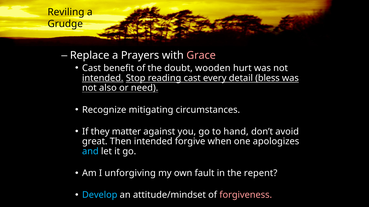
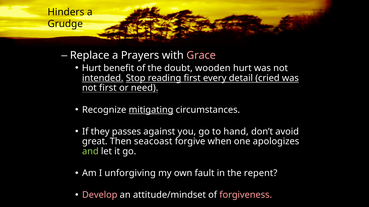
Reviling: Reviling -> Hinders
Cast at (92, 68): Cast -> Hurt
reading cast: cast -> first
bless: bless -> cried
not also: also -> first
mitigating underline: none -> present
matter: matter -> passes
Then intended: intended -> seacoast
and colour: light blue -> light green
Develop colour: light blue -> pink
